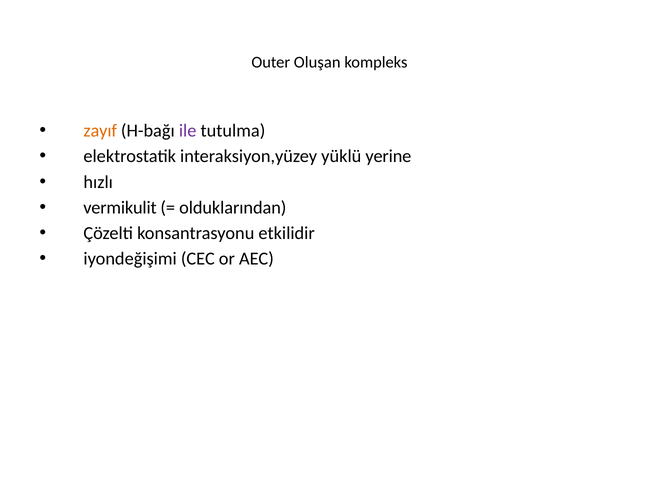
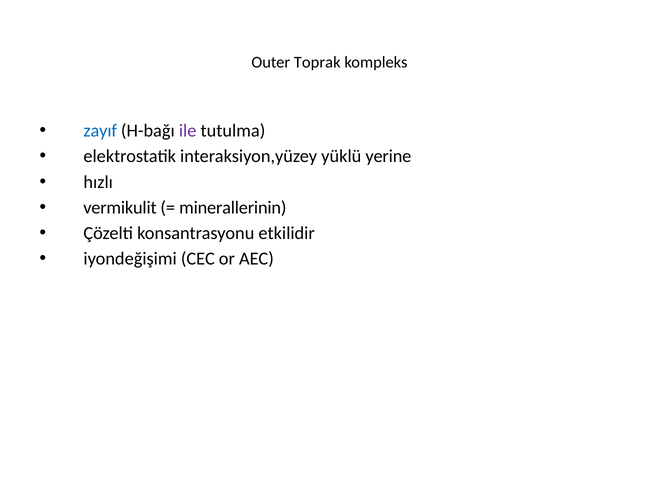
Oluşan: Oluşan -> Toprak
zayıf colour: orange -> blue
olduklarından: olduklarından -> minerallerinin
